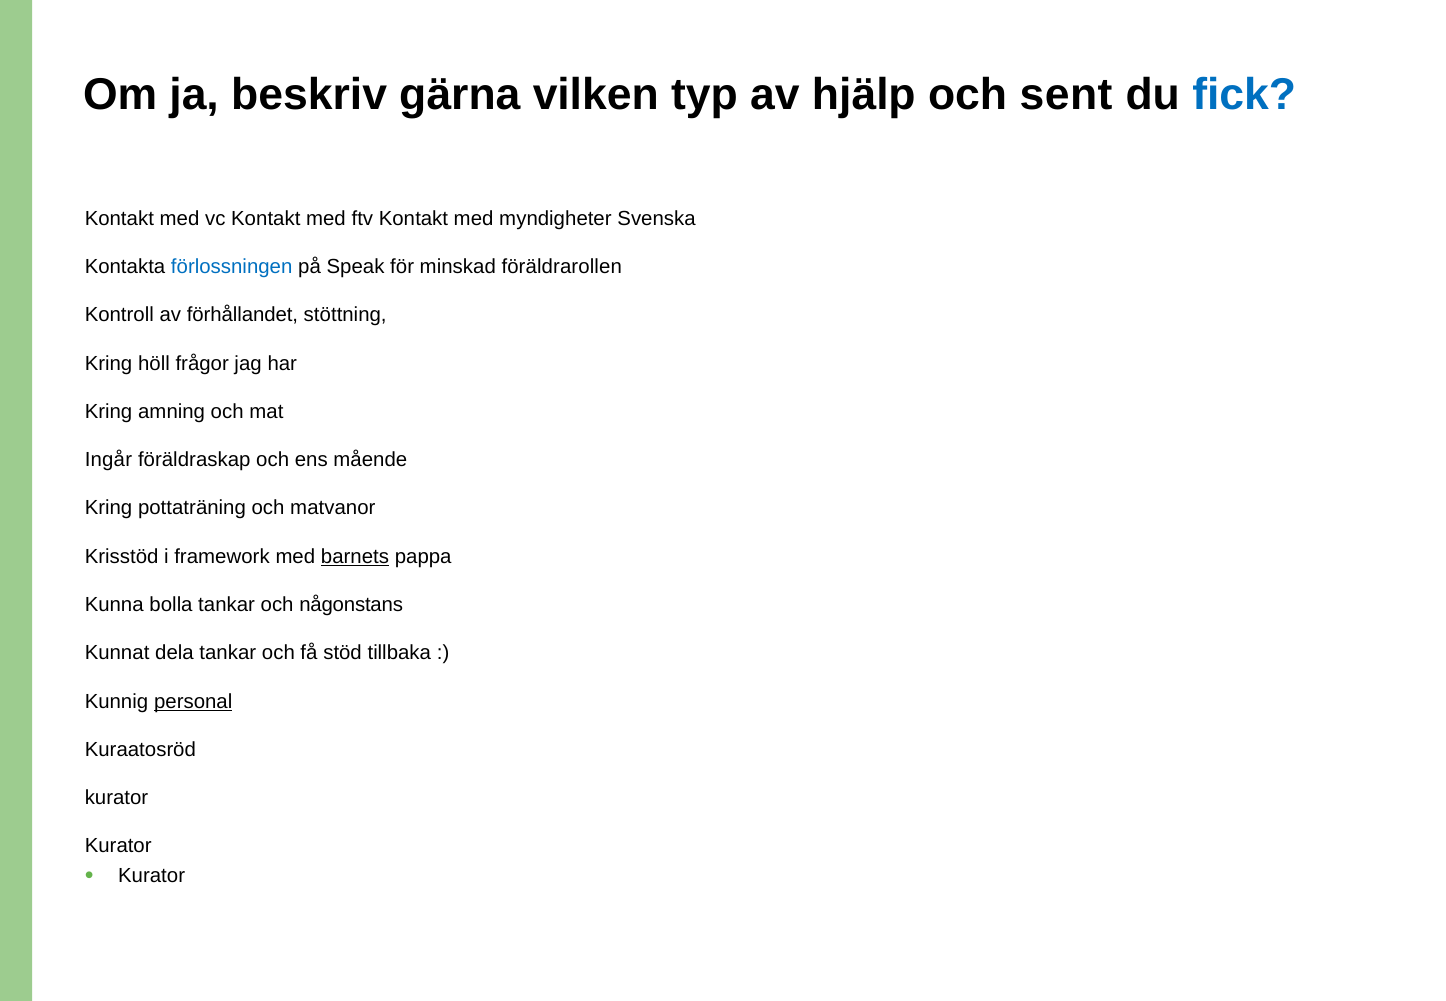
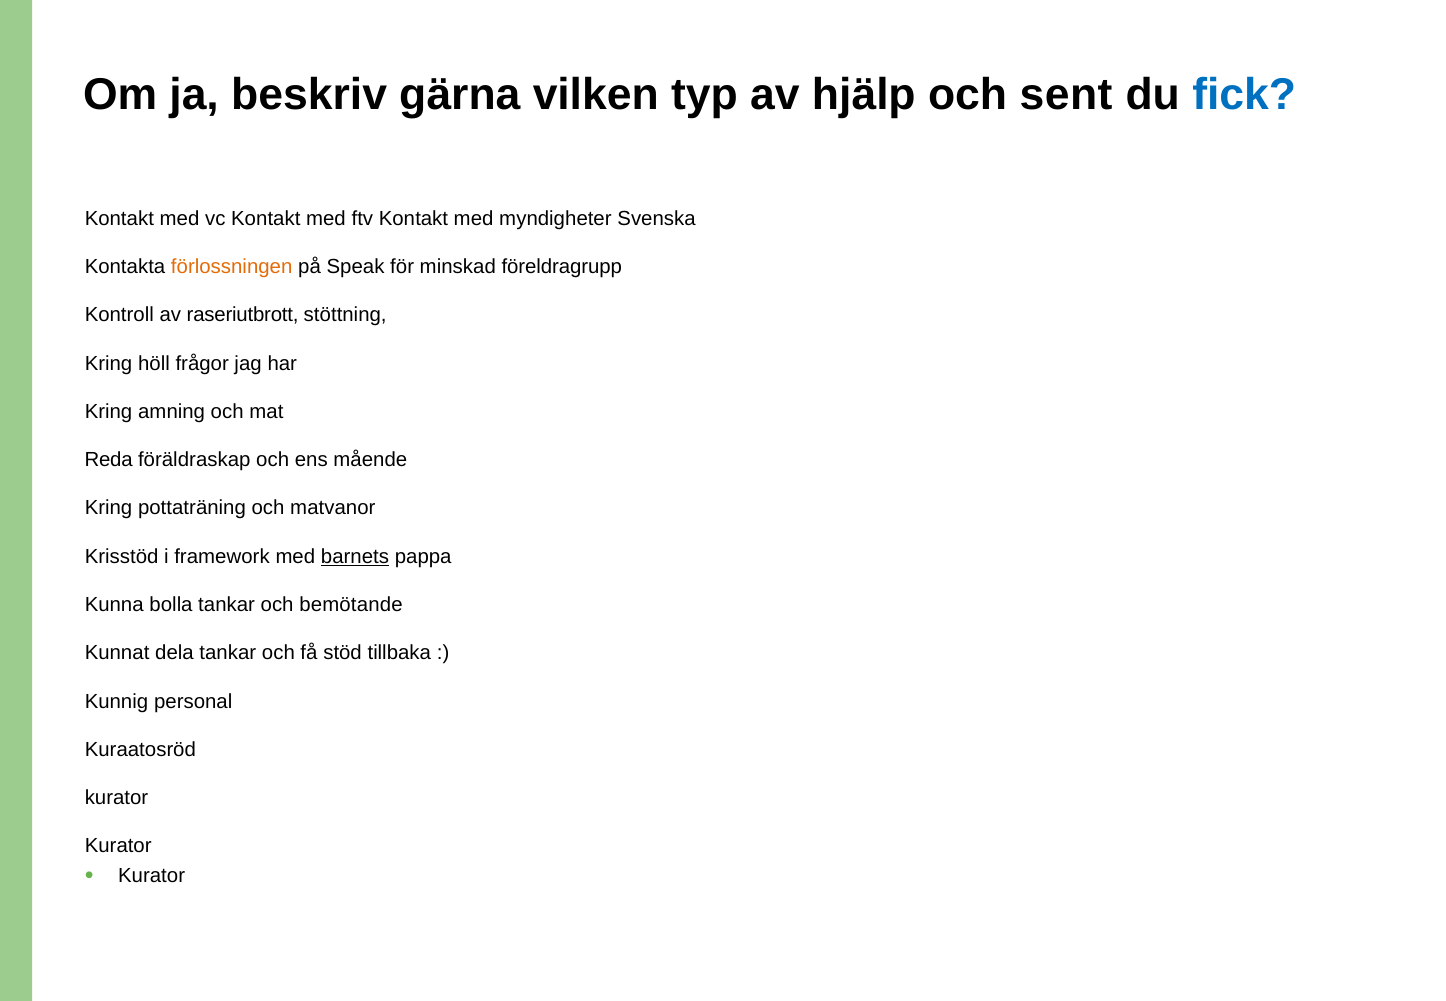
förlossningen colour: blue -> orange
föräldrarollen: föräldrarollen -> föreldragrupp
förhållandet: förhållandet -> raseriutbrott
Ingår: Ingår -> Reda
någonstans: någonstans -> bemötande
personal underline: present -> none
